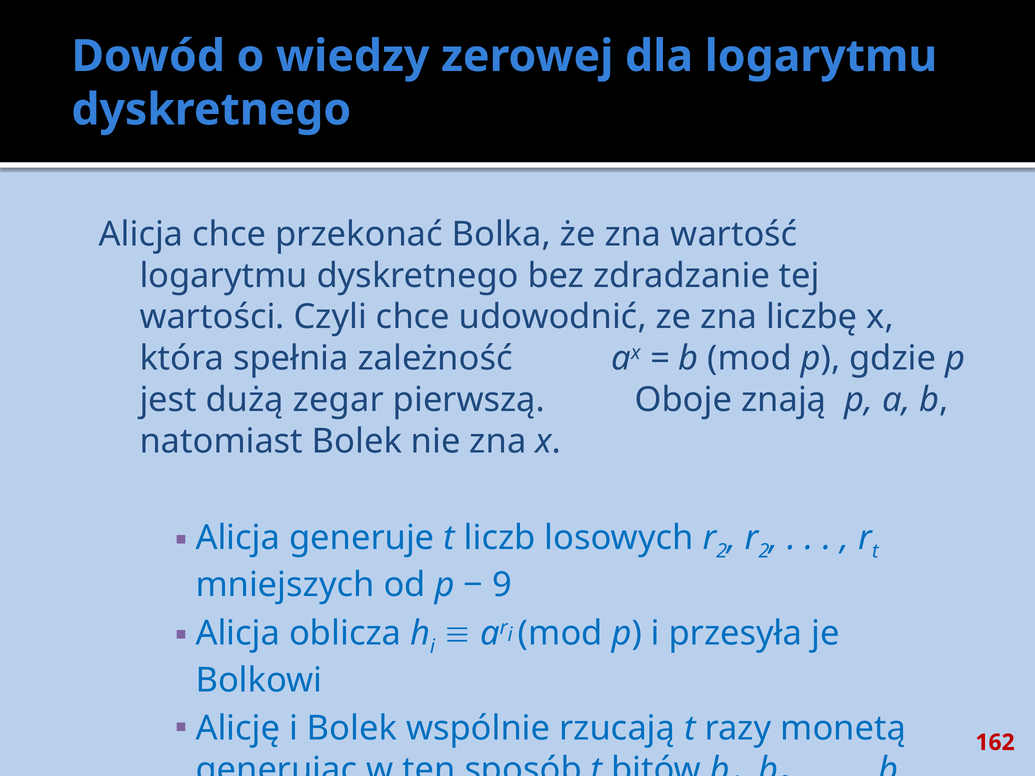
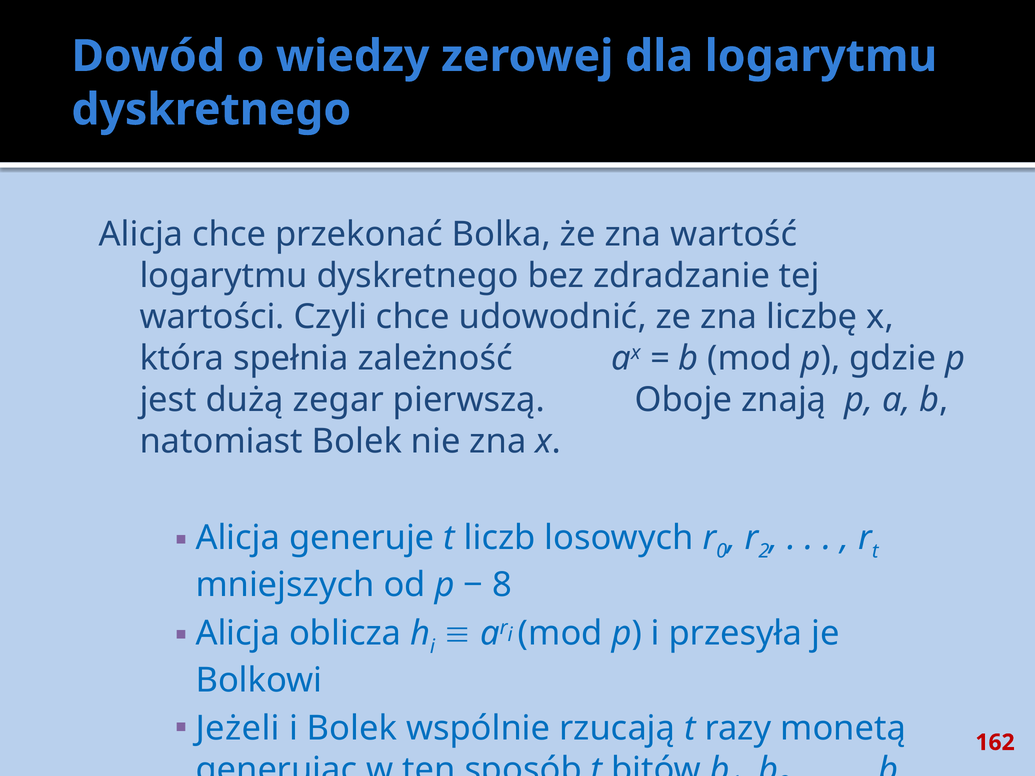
2 at (722, 551): 2 -> 0
9: 9 -> 8
Alicję: Alicję -> Jeżeli
